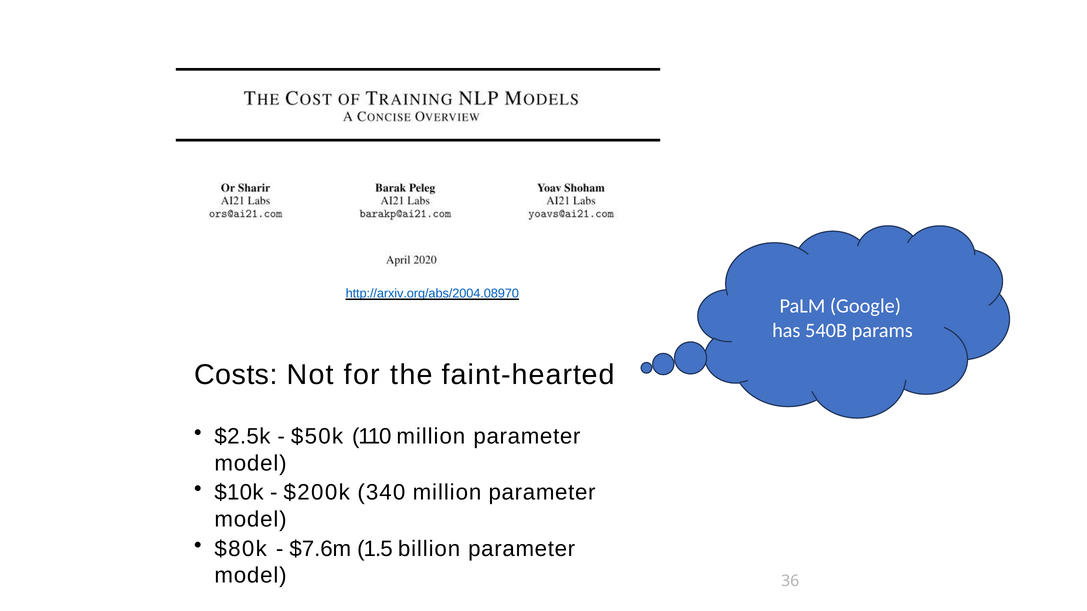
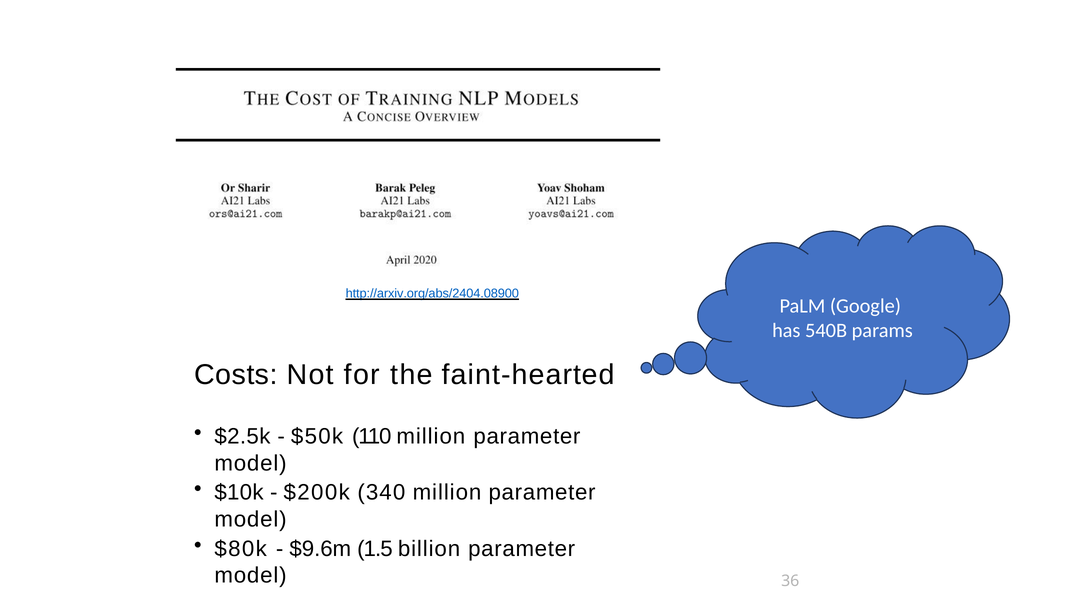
http://arxiv.org/abs/2004.08970: http://arxiv.org/abs/2004.08970 -> http://arxiv.org/abs/2404.08900
$7.6m: $7.6m -> $9.6m
